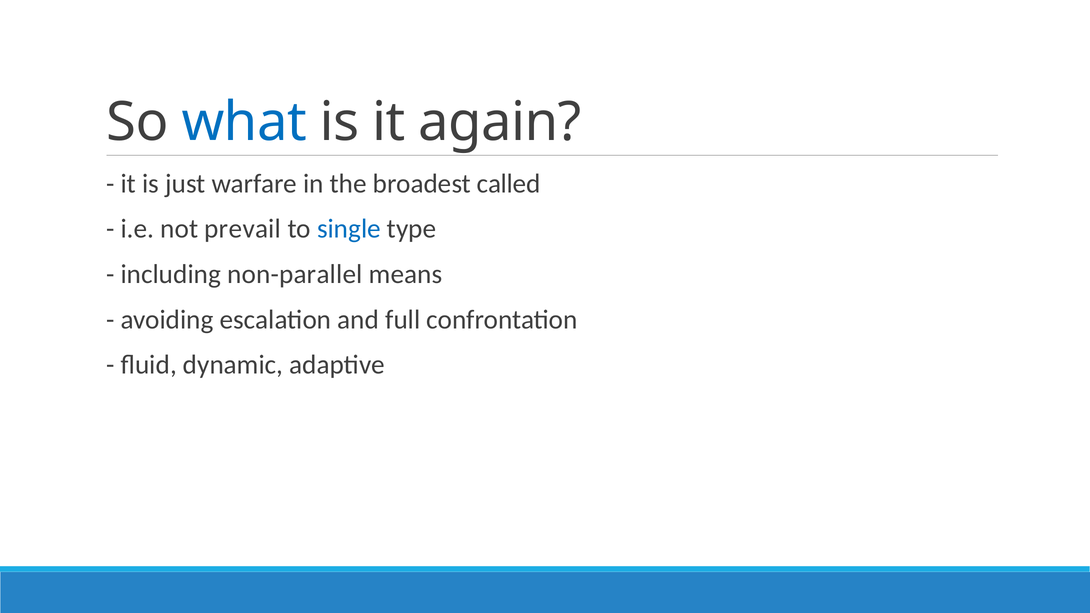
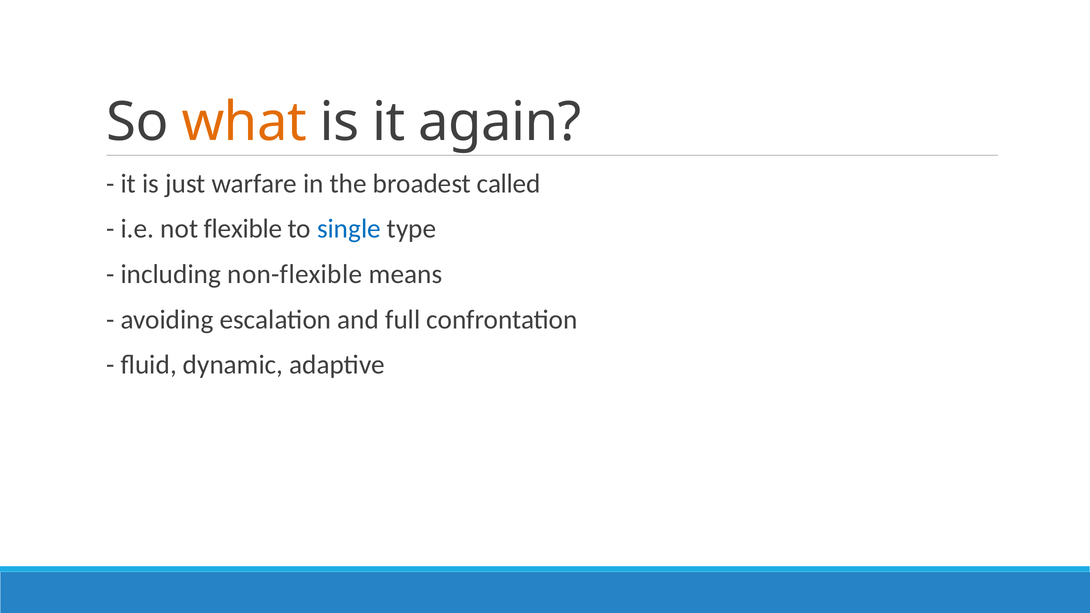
what colour: blue -> orange
prevail: prevail -> flexible
non-parallel: non-parallel -> non-flexible
